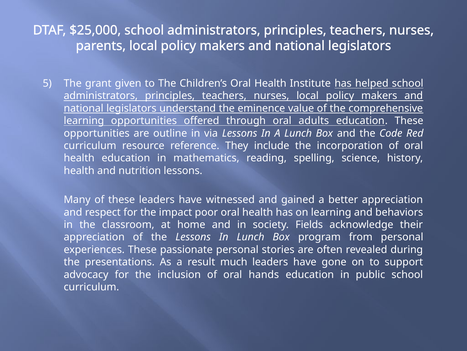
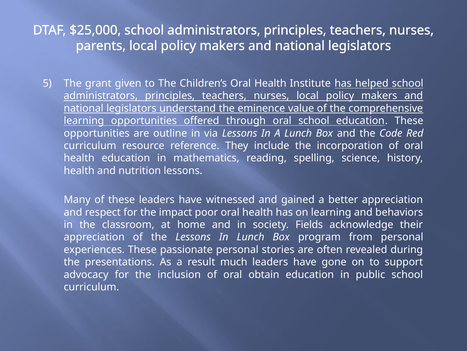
oral adults: adults -> school
hands: hands -> obtain
